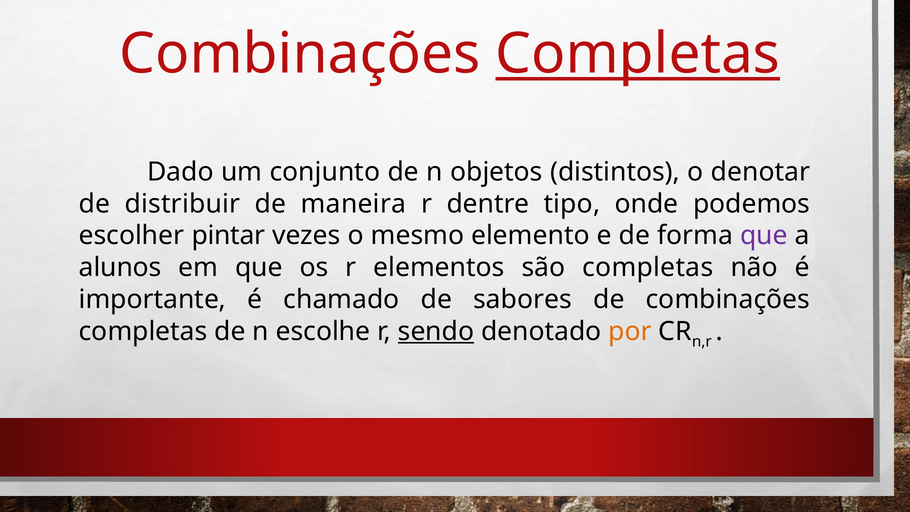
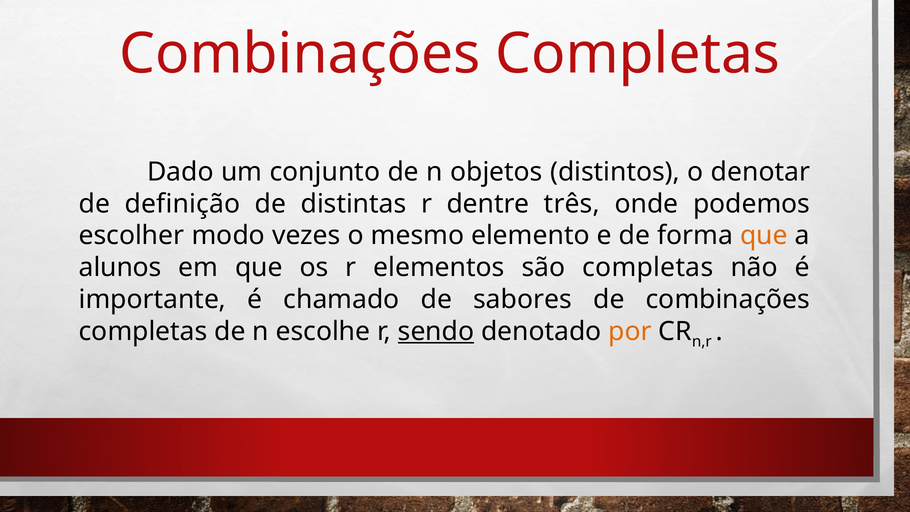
Completas at (638, 54) underline: present -> none
distribuir: distribuir -> definição
maneira: maneira -> distintas
tipo: tipo -> três
pintar: pintar -> modo
que at (764, 236) colour: purple -> orange
